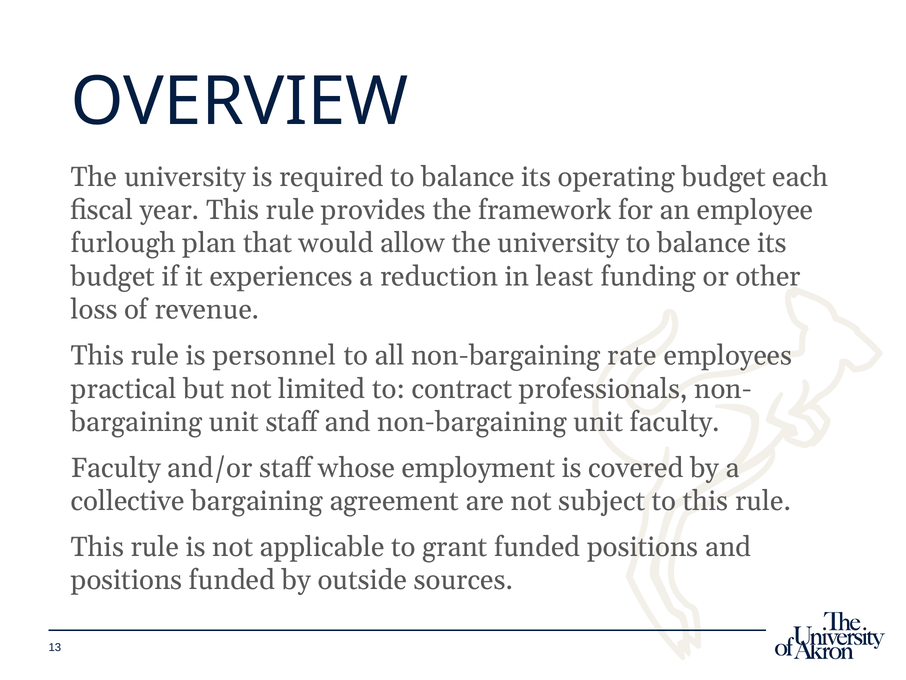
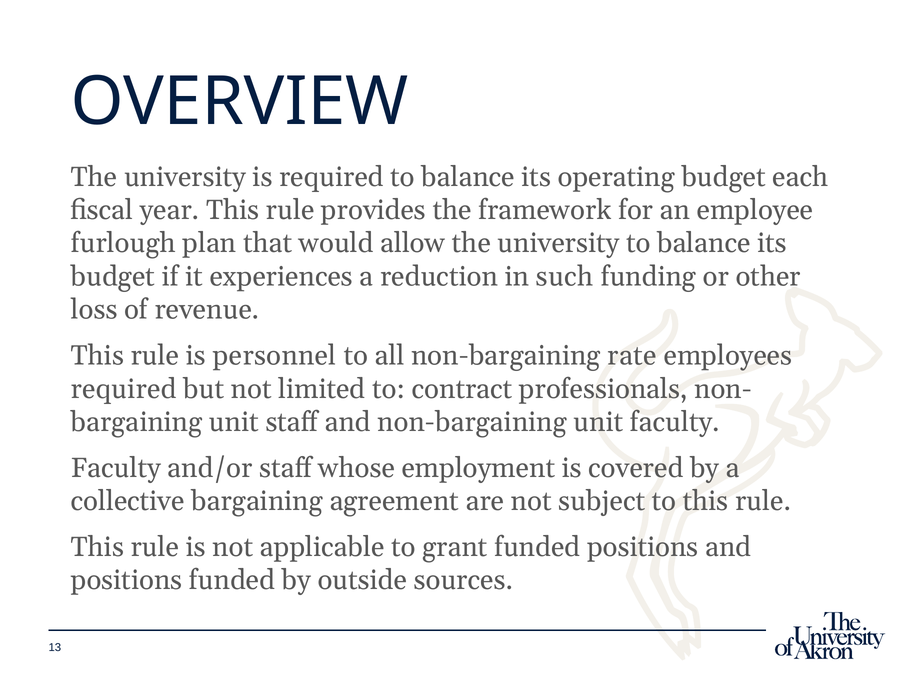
least: least -> such
practical at (124, 389): practical -> required
